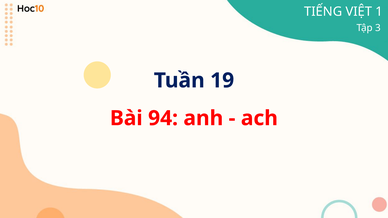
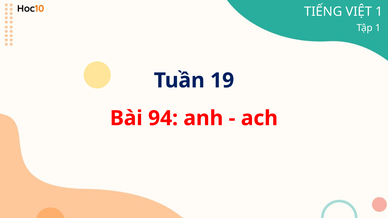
Tập 3: 3 -> 1
